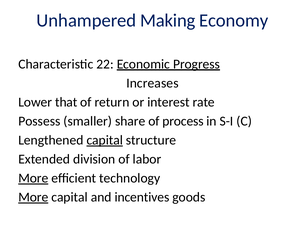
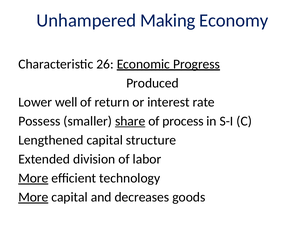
22: 22 -> 26
Increases: Increases -> Produced
that: that -> well
share underline: none -> present
capital at (105, 140) underline: present -> none
incentives: incentives -> decreases
